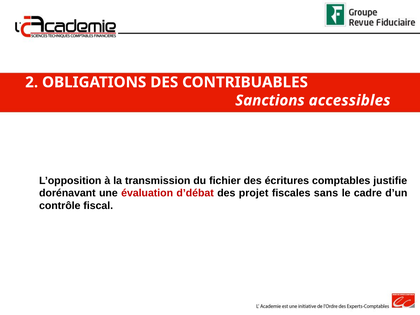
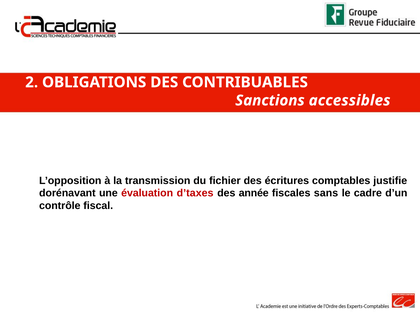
d’débat: d’débat -> d’taxes
projet: projet -> année
